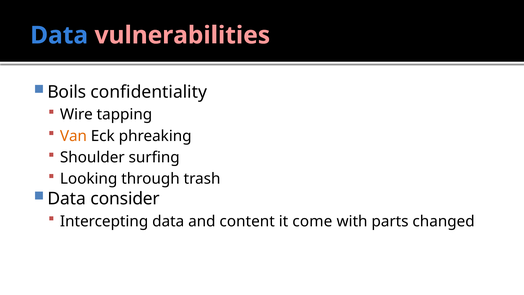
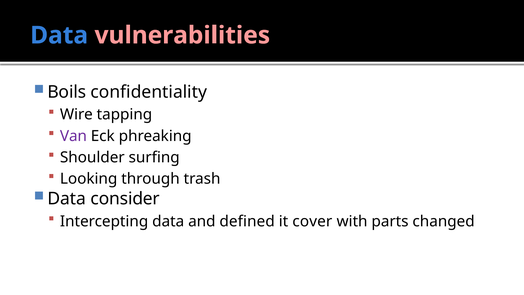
Van colour: orange -> purple
content: content -> defined
come: come -> cover
